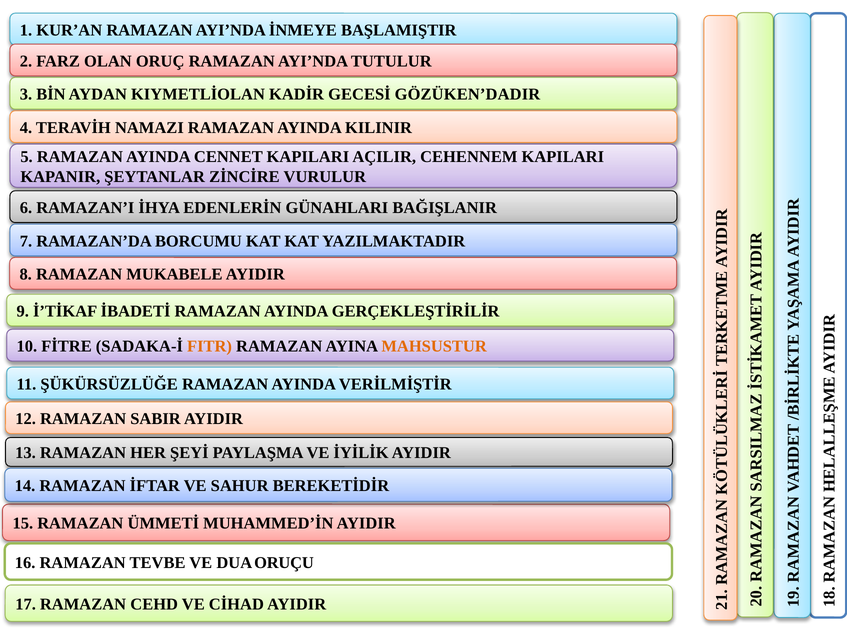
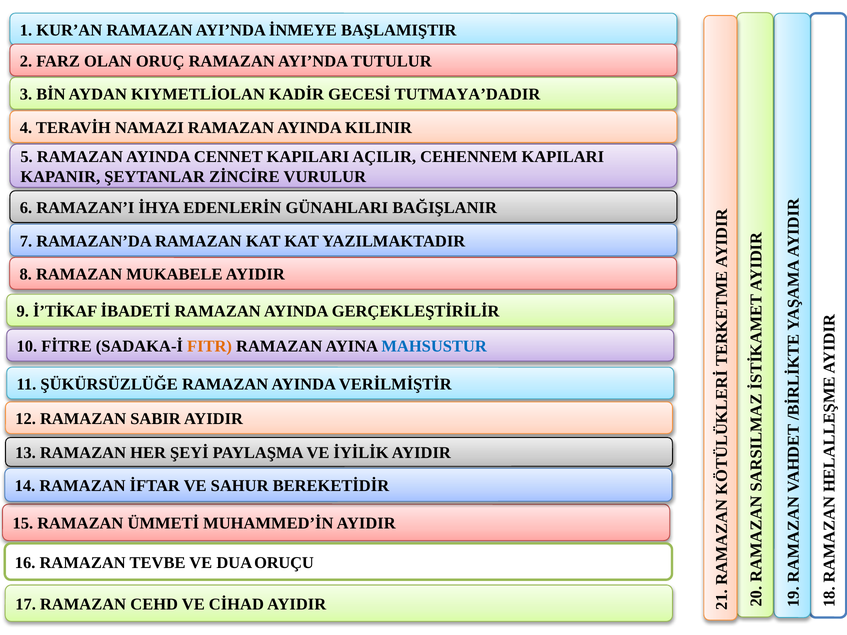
GÖZÜKEN’DADIR: GÖZÜKEN’DADIR -> TUTMAYA’DADIR
RAMAZAN’DA BORCUMU: BORCUMU -> RAMAZAN
MAHSUSTUR colour: orange -> blue
